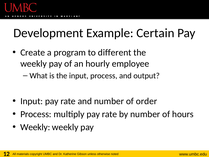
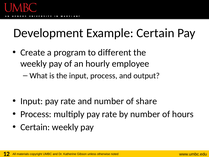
order: order -> share
Weekly at (35, 127): Weekly -> Certain
